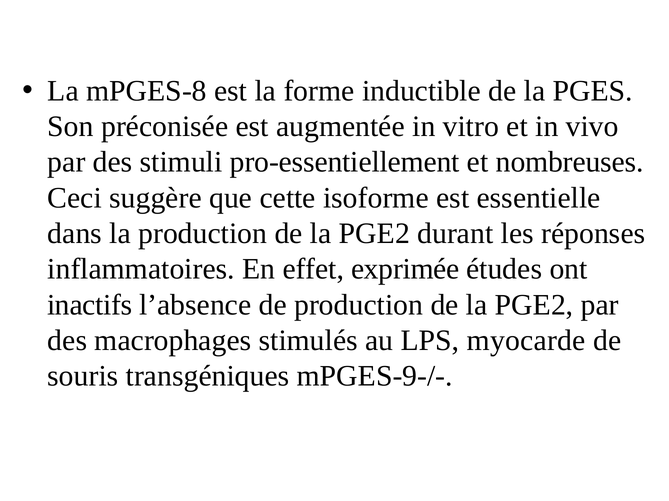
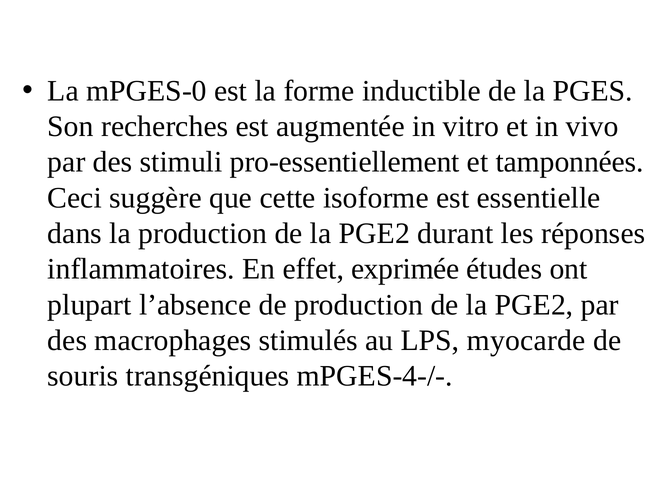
mPGES-8: mPGES-8 -> mPGES-0
préconisée: préconisée -> recherches
nombreuses: nombreuses -> tamponnées
inactifs: inactifs -> plupart
mPGES-9-/-: mPGES-9-/- -> mPGES-4-/-
